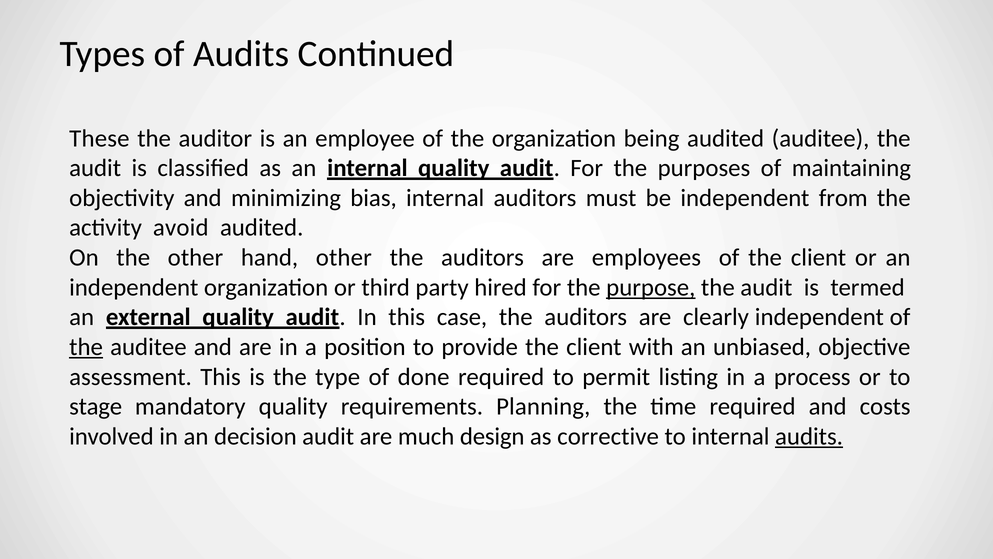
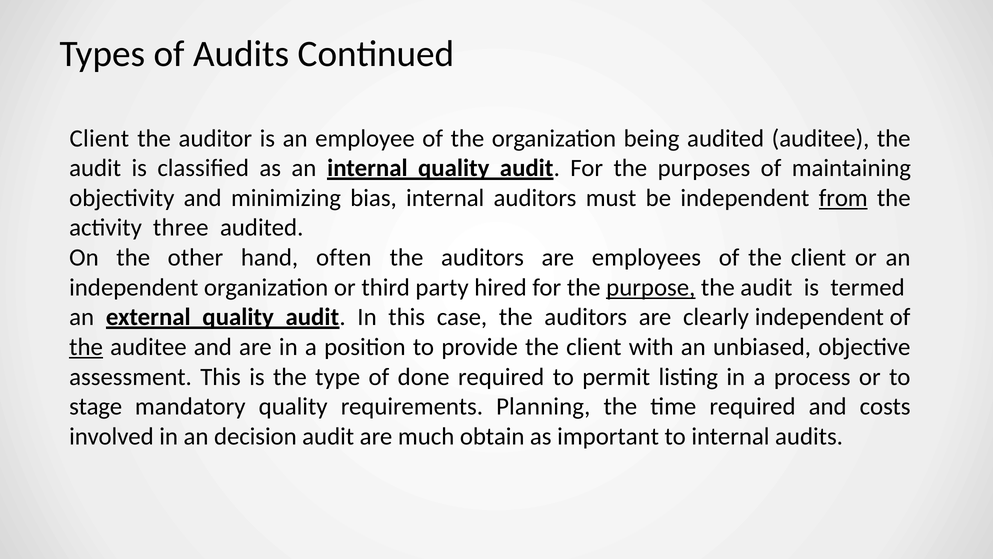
These at (99, 138): These -> Client
from underline: none -> present
avoid: avoid -> three
hand other: other -> often
design: design -> obtain
corrective: corrective -> important
audits at (809, 436) underline: present -> none
